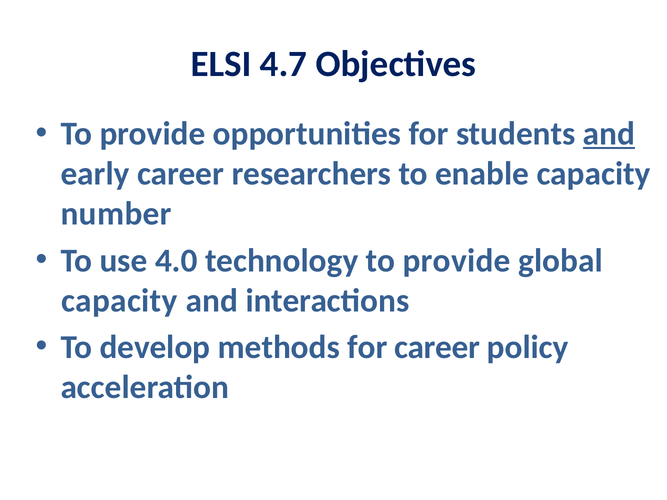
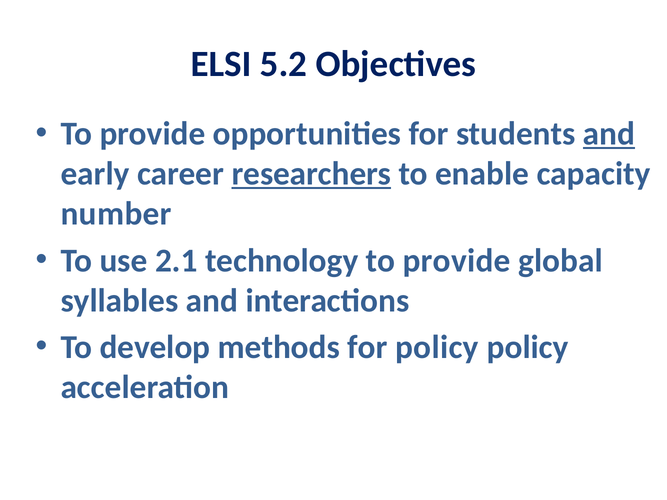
4.7: 4.7 -> 5.2
researchers underline: none -> present
4.0: 4.0 -> 2.1
capacity at (119, 301): capacity -> syllables
for career: career -> policy
